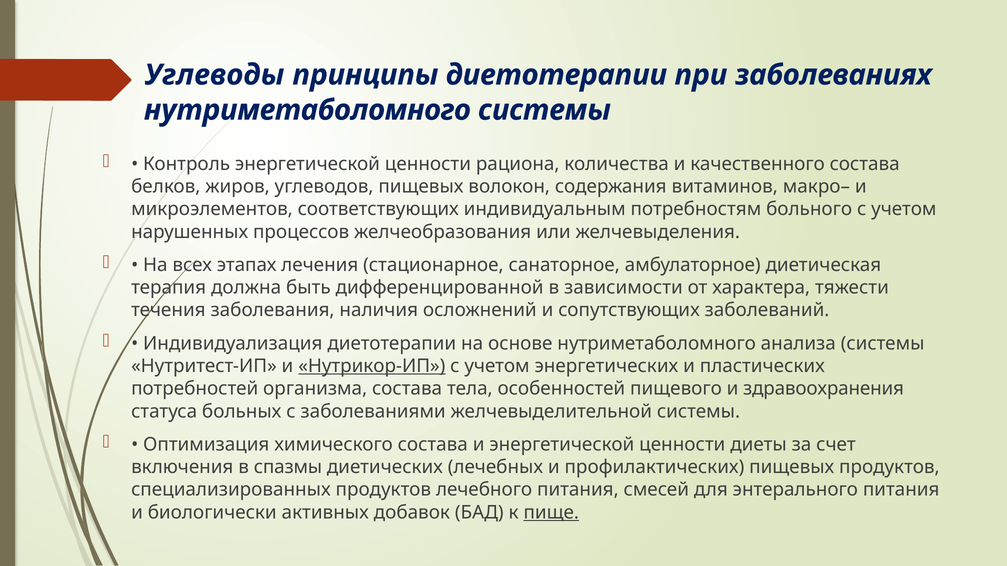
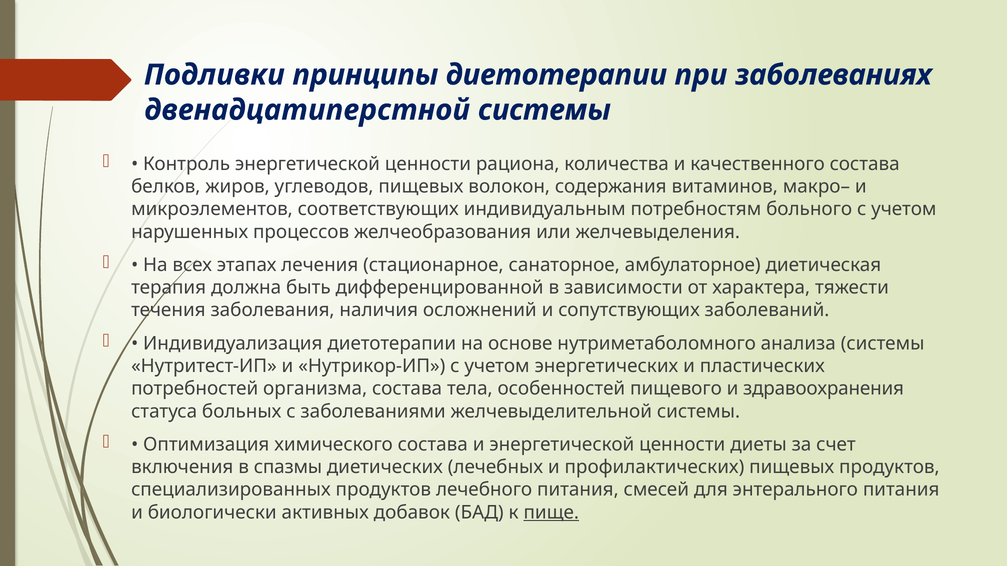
Углеводы: Углеводы -> Подливки
нутриметаболомного at (307, 110): нутриметаболомного -> двенадцатиперстной
Нутрикор-ИП underline: present -> none
